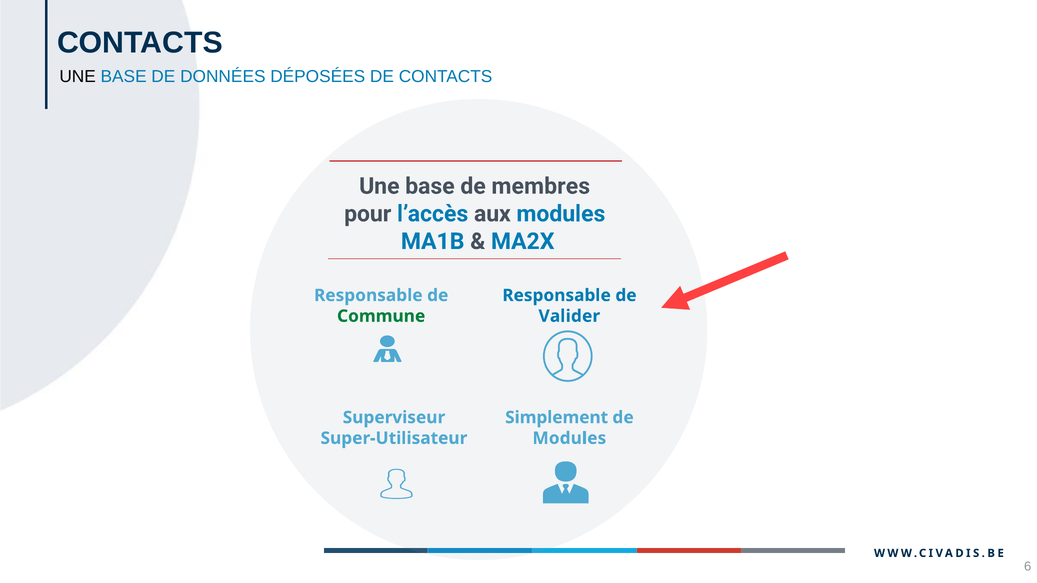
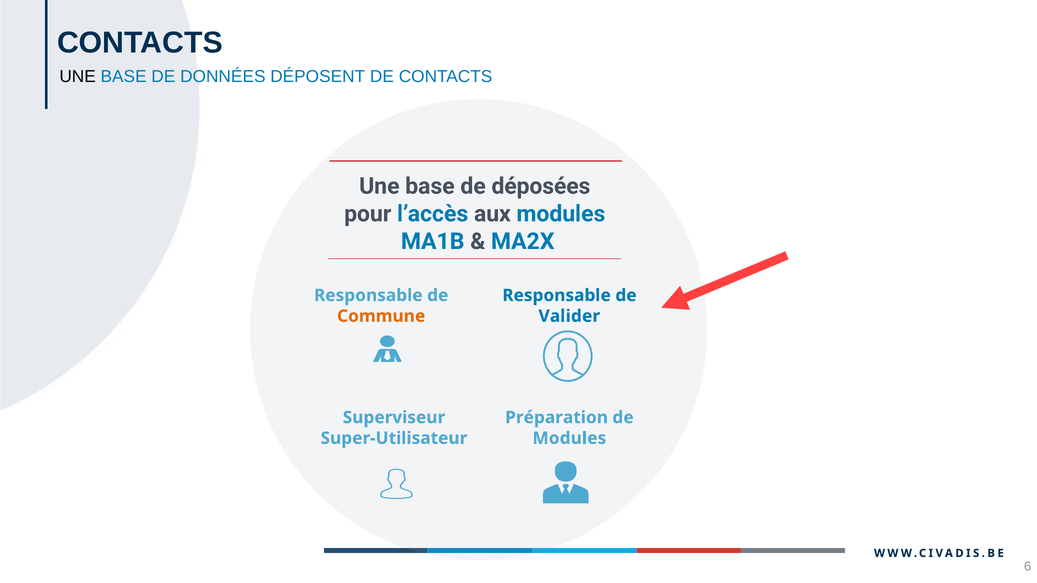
DÉPOSÉES: DÉPOSÉES -> DÉPOSENT
membres: membres -> déposées
Commune colour: green -> orange
Simplement: Simplement -> Préparation
